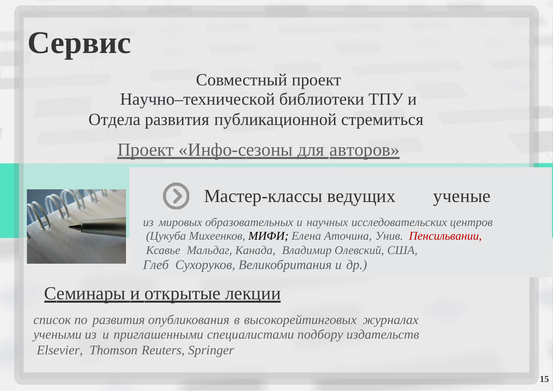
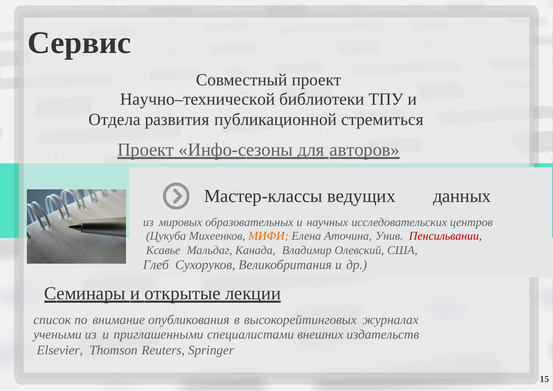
ученые: ученые -> данных
МИФИ colour: black -> orange
по развития: развития -> внимание
подбору: подбору -> внешних
